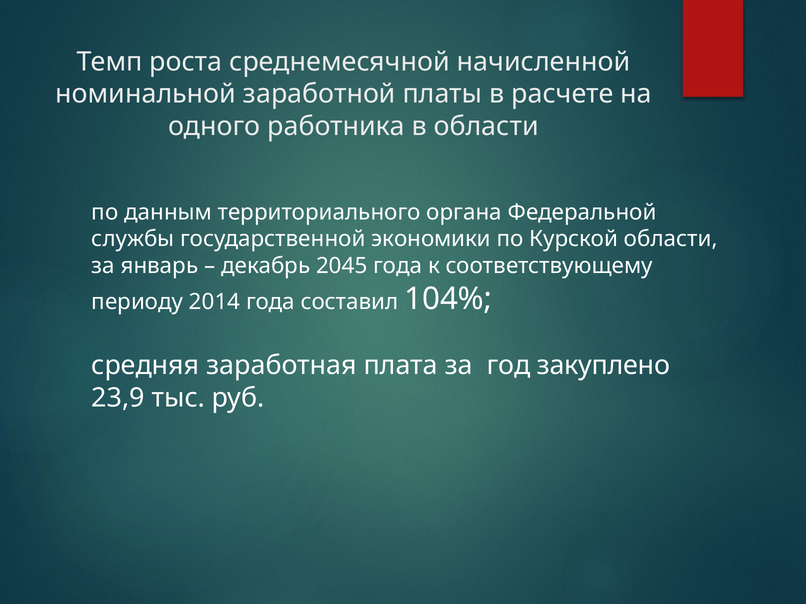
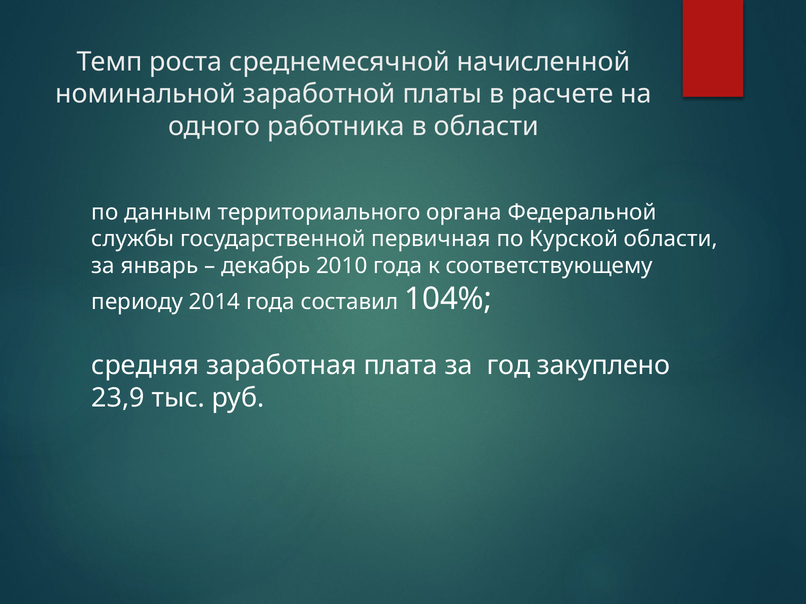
экономики: экономики -> первичная
2045: 2045 -> 2010
